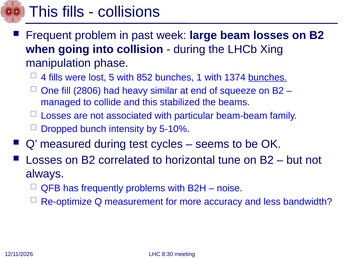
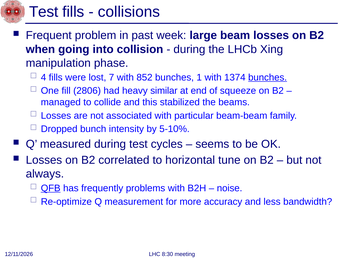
This at (44, 12): This -> Test
5: 5 -> 7
QFB underline: none -> present
